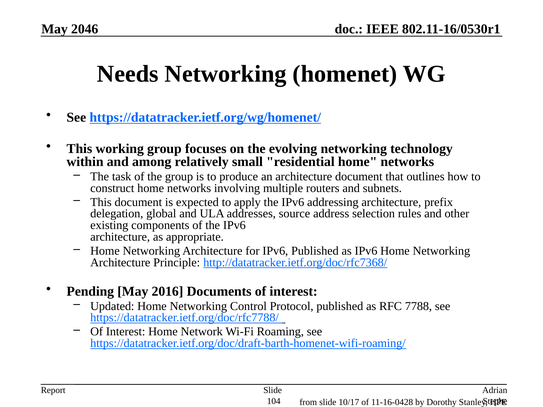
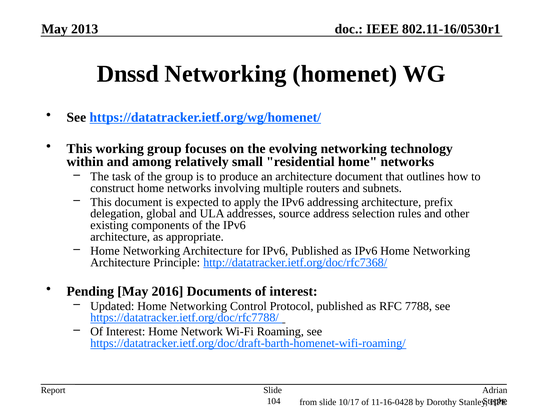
2046: 2046 -> 2013
Needs: Needs -> Dnssd
